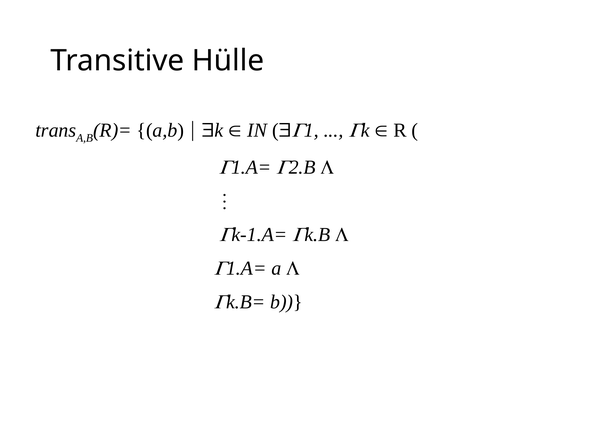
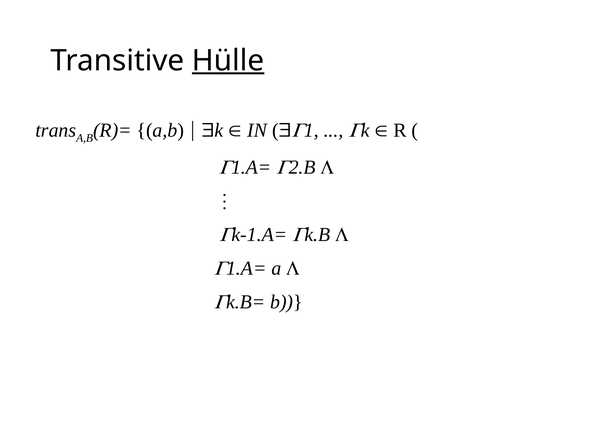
Hülle underline: none -> present
